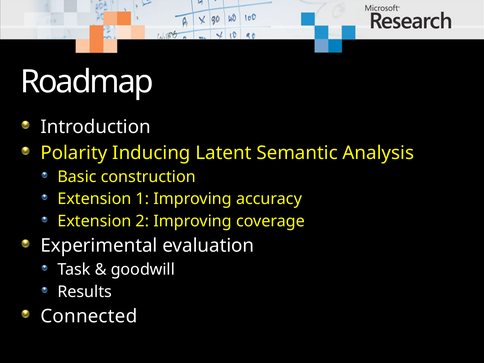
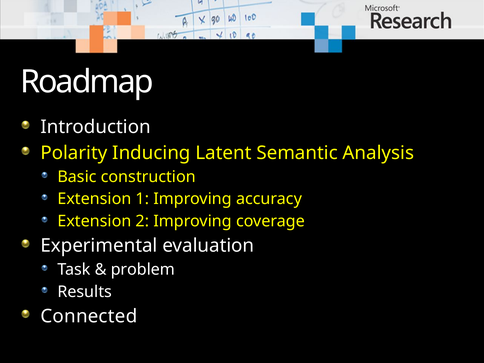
goodwill: goodwill -> problem
